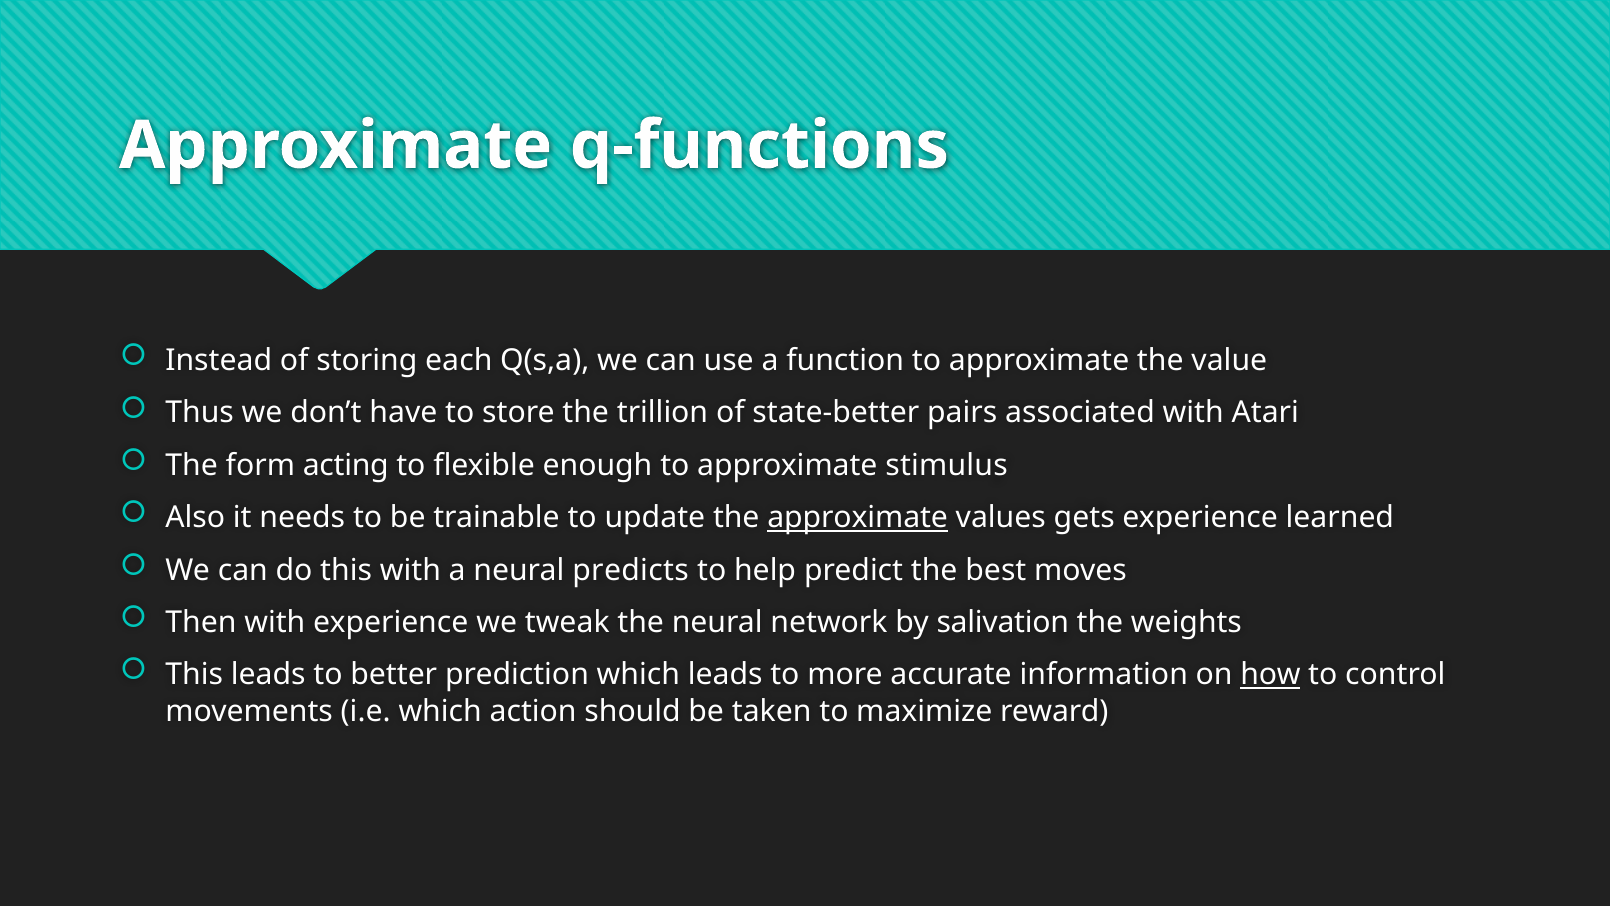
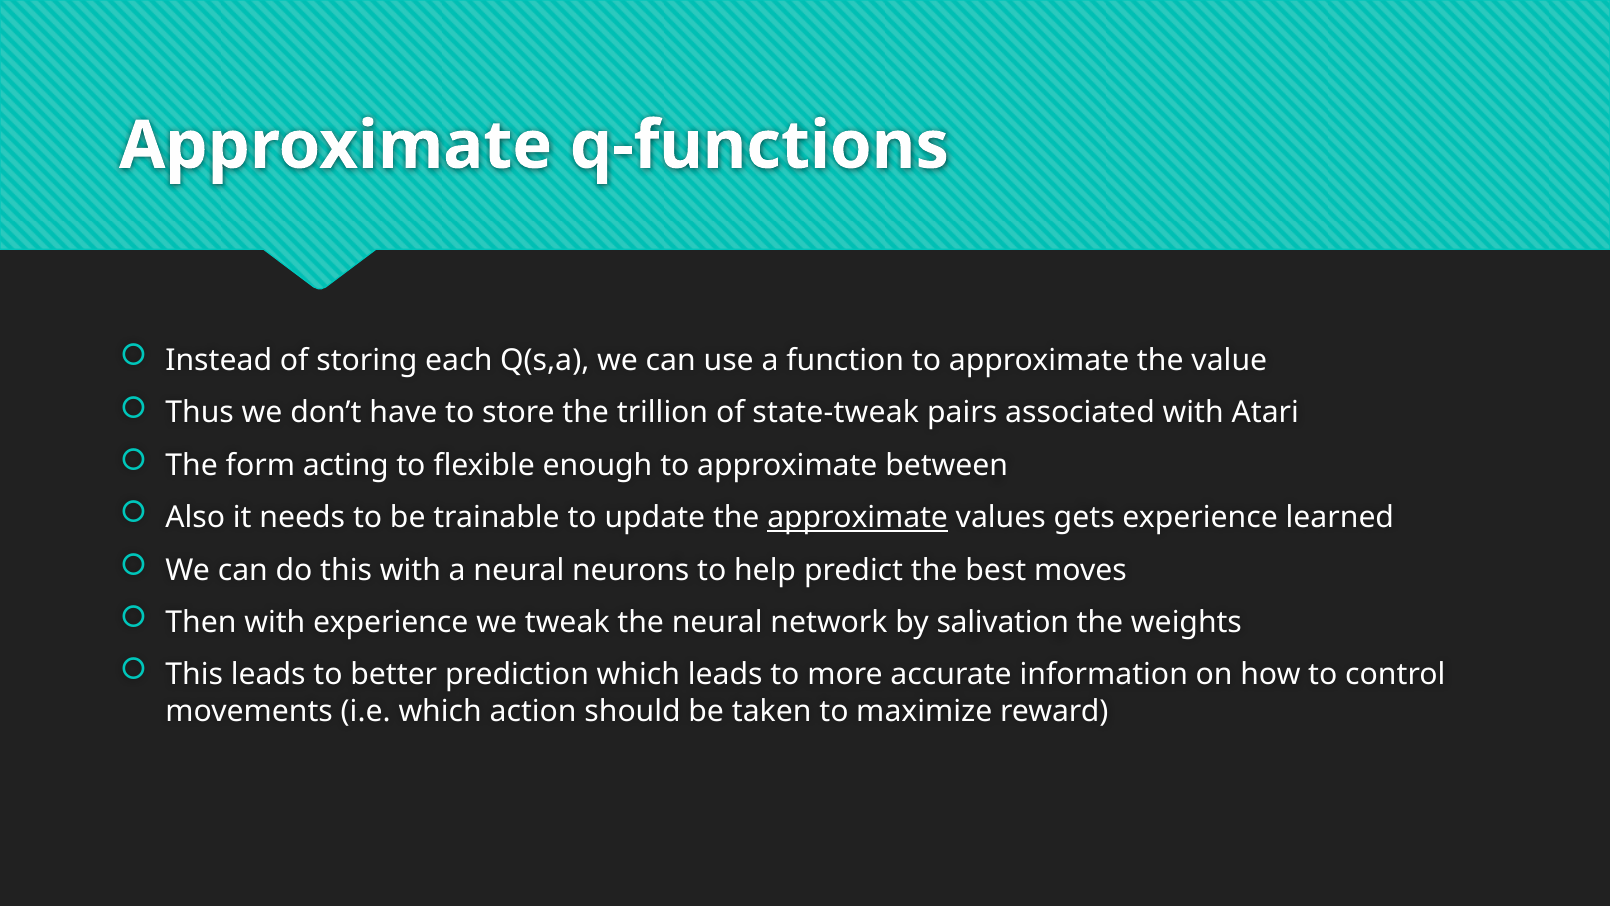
state-better: state-better -> state-tweak
stimulus: stimulus -> between
predicts: predicts -> neurons
how underline: present -> none
